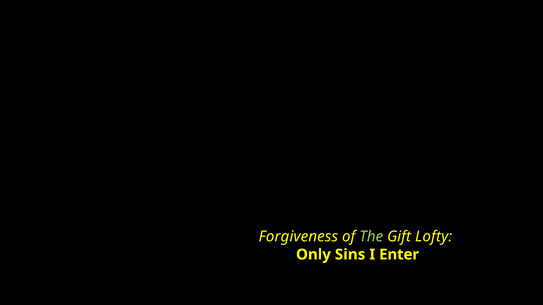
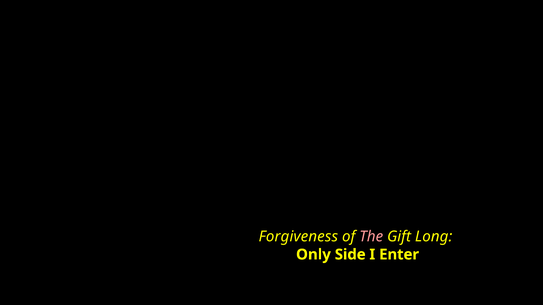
The colour: light green -> pink
Lofty: Lofty -> Long
Sins: Sins -> Side
